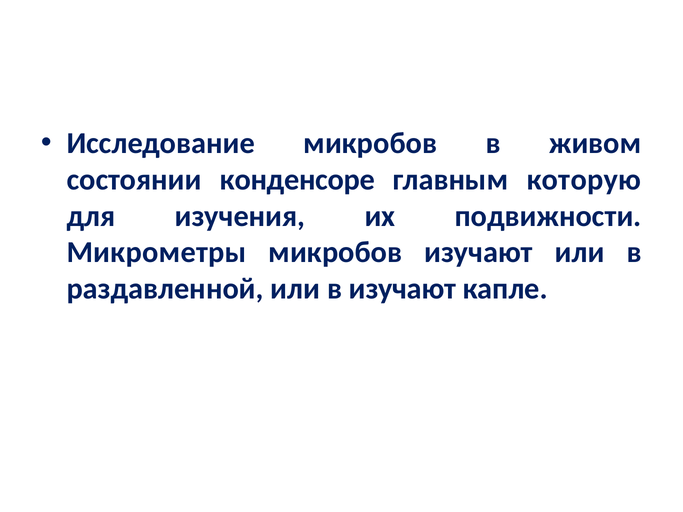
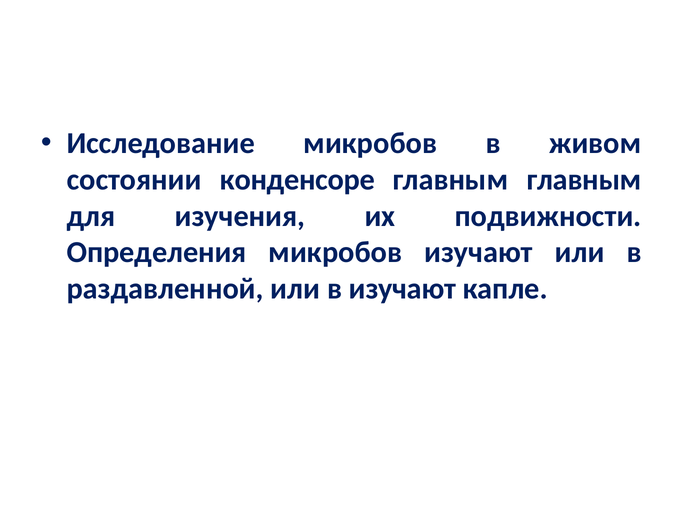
главным которую: которую -> главным
Микрометры: Микрометры -> Определения
